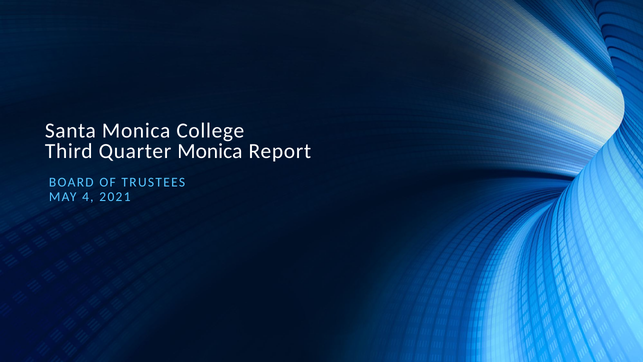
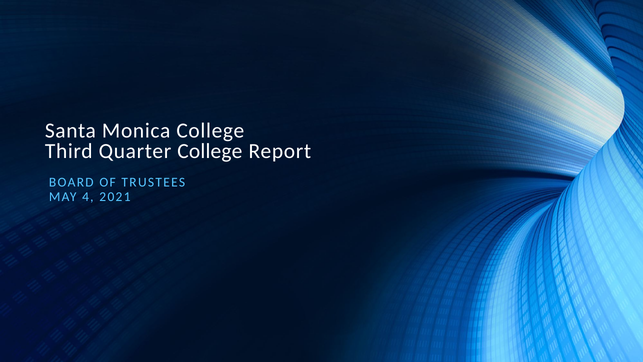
Quarter Monica: Monica -> College
